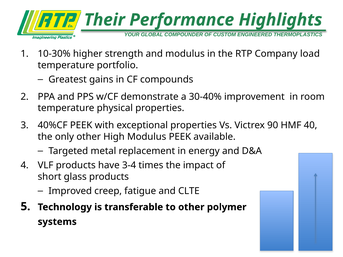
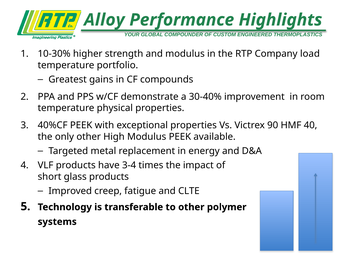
Their: Their -> Alloy
